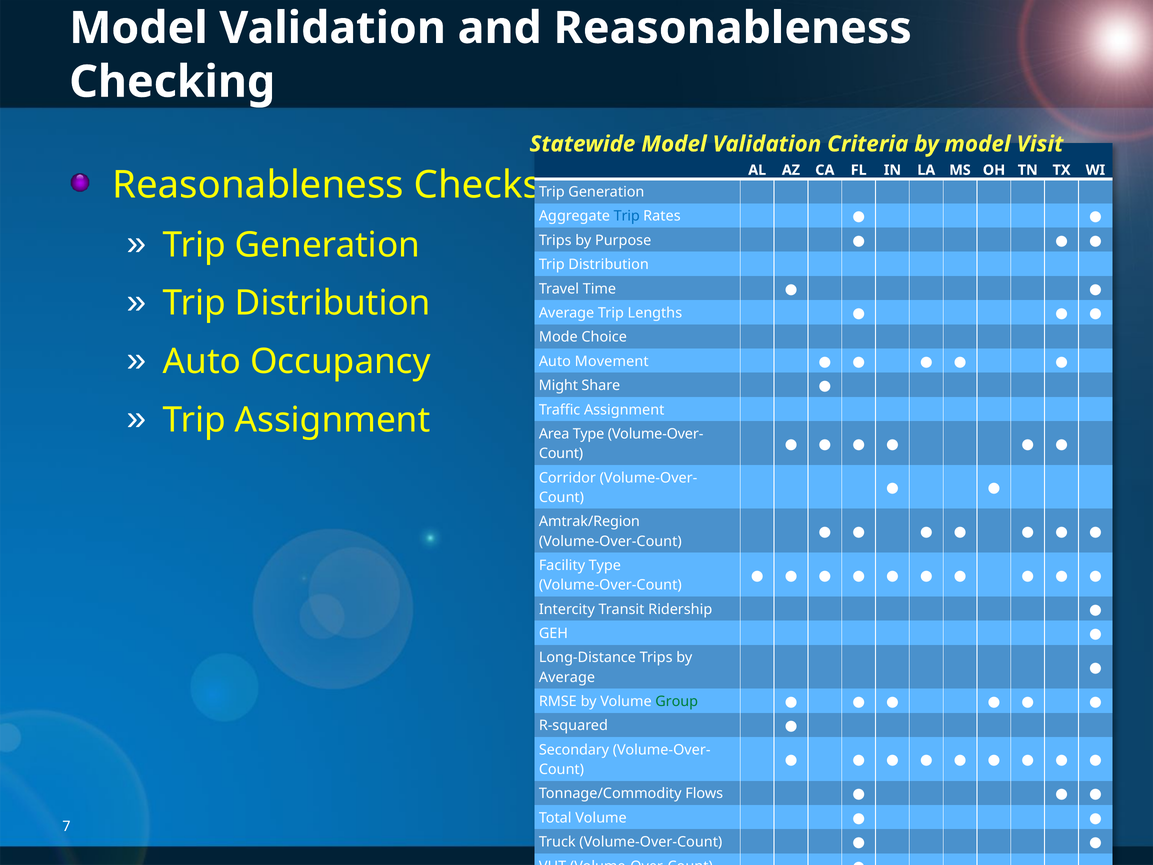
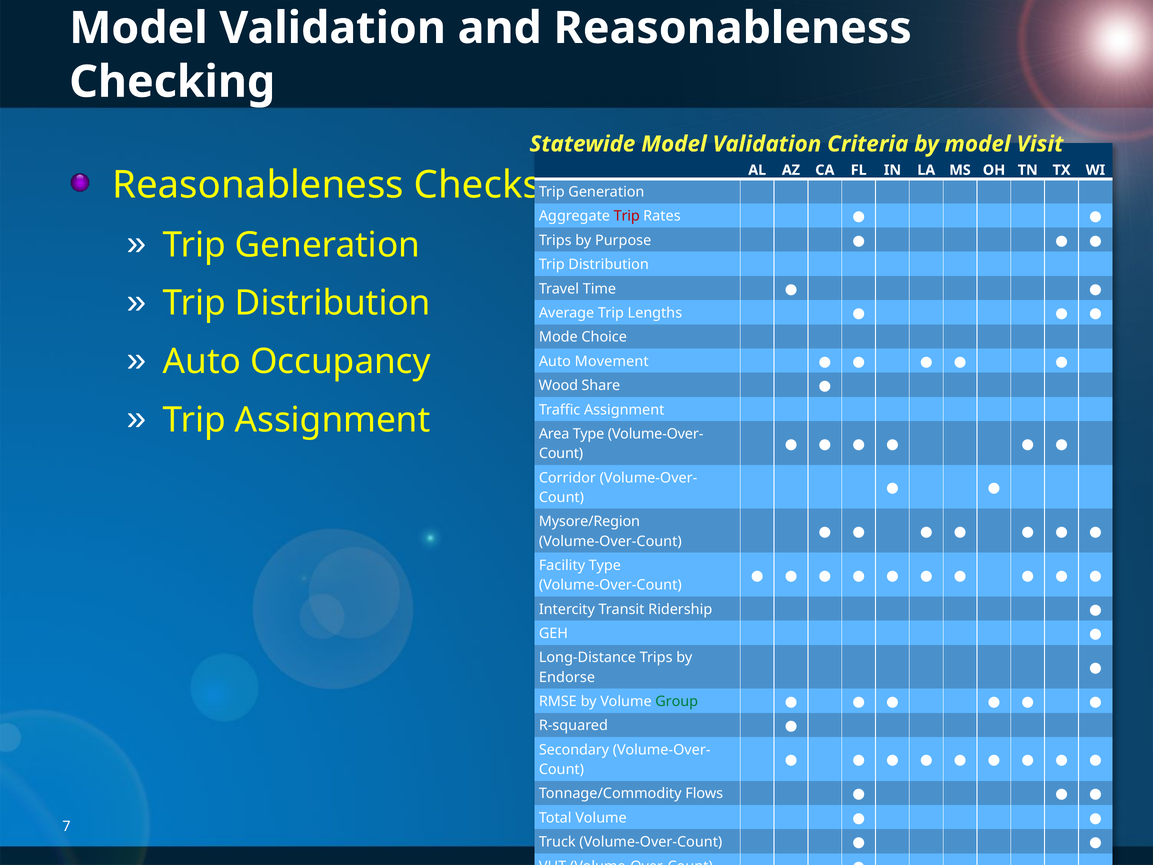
Trip at (627, 216) colour: blue -> red
Might: Might -> Wood
Amtrak/Region: Amtrak/Region -> Mysore/Region
Average at (567, 677): Average -> Endorse
